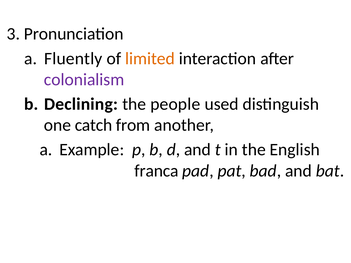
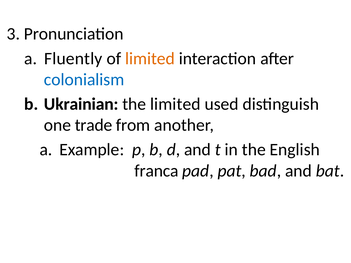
colonialism colour: purple -> blue
Declining: Declining -> Ukrainian
the people: people -> limited
catch: catch -> trade
